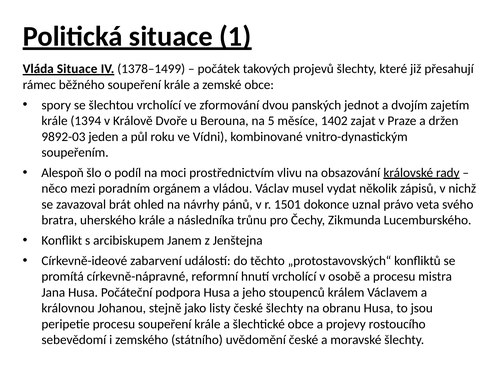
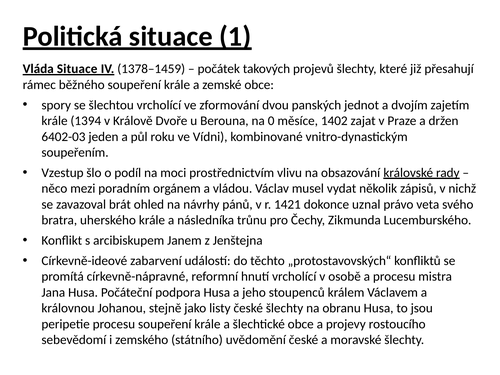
1378–1499: 1378–1499 -> 1378–1459
5: 5 -> 0
9892-03: 9892-03 -> 6402-03
Alespoň: Alespoň -> Vzestup
1501: 1501 -> 1421
